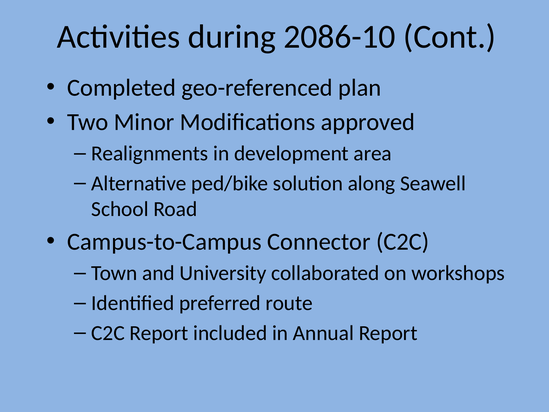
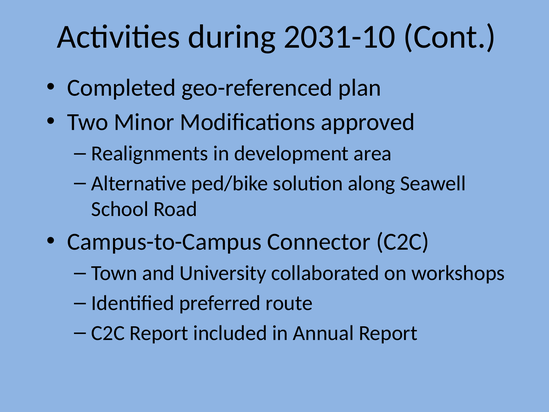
2086-10: 2086-10 -> 2031-10
